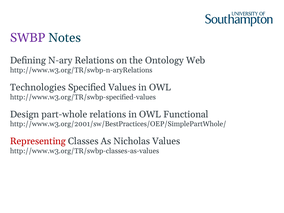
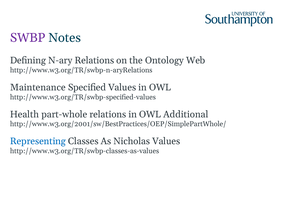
Technologies: Technologies -> Maintenance
Design: Design -> Health
Functional: Functional -> Additional
Representing colour: red -> blue
